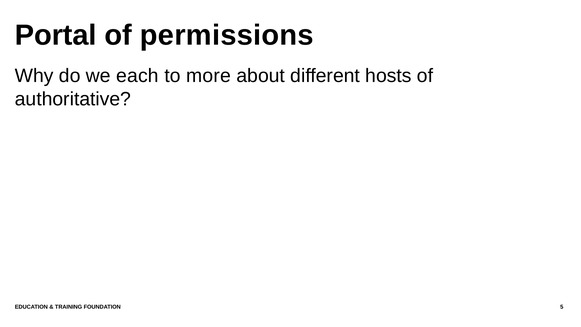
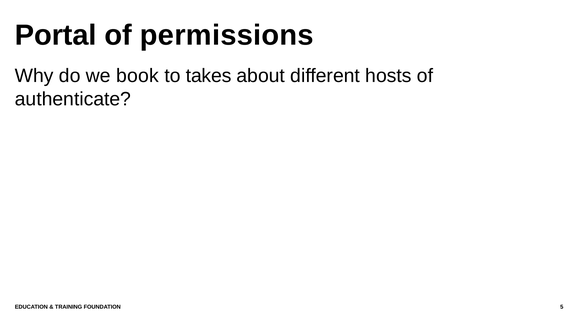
each: each -> book
more: more -> takes
authoritative: authoritative -> authenticate
